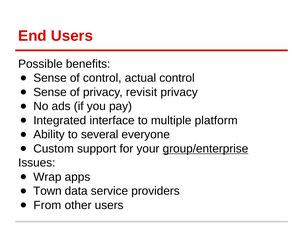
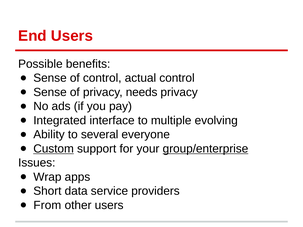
revisit: revisit -> needs
platform: platform -> evolving
Custom underline: none -> present
Town: Town -> Short
